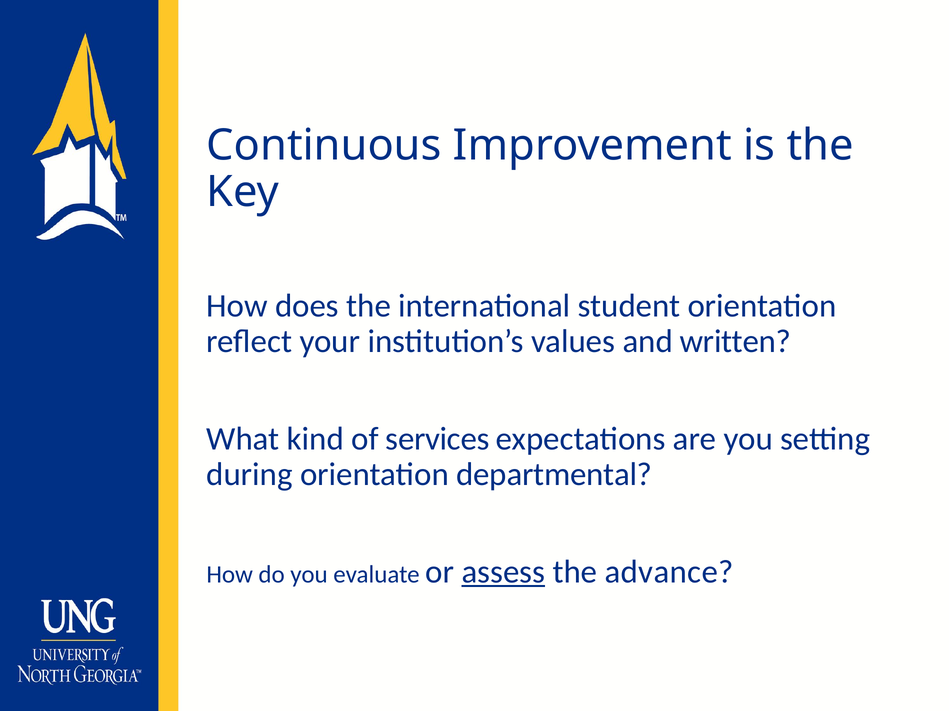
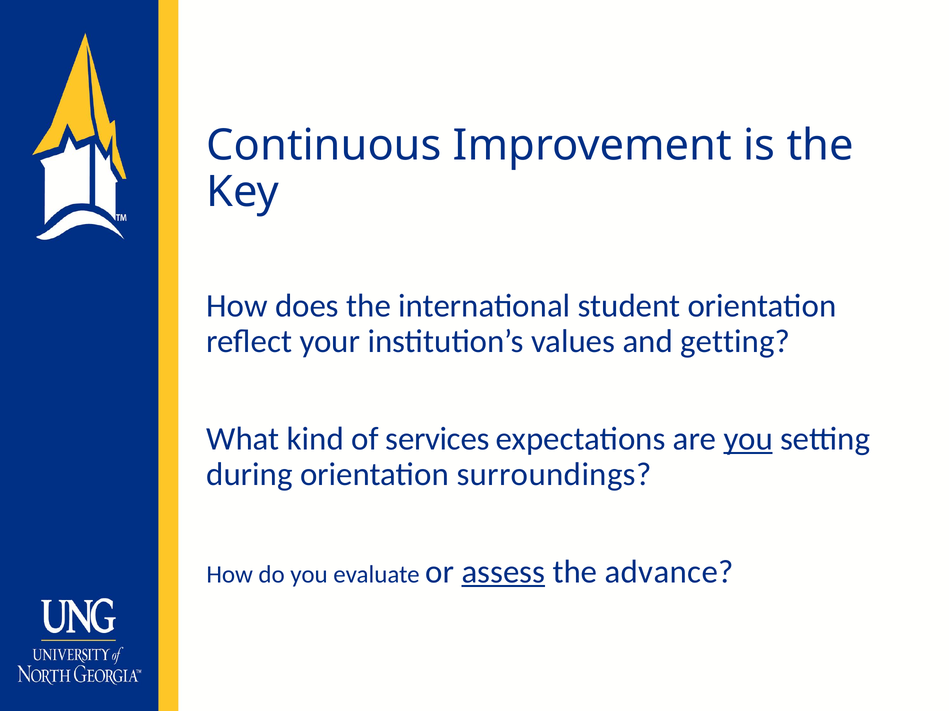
written: written -> getting
you at (748, 439) underline: none -> present
departmental: departmental -> surroundings
